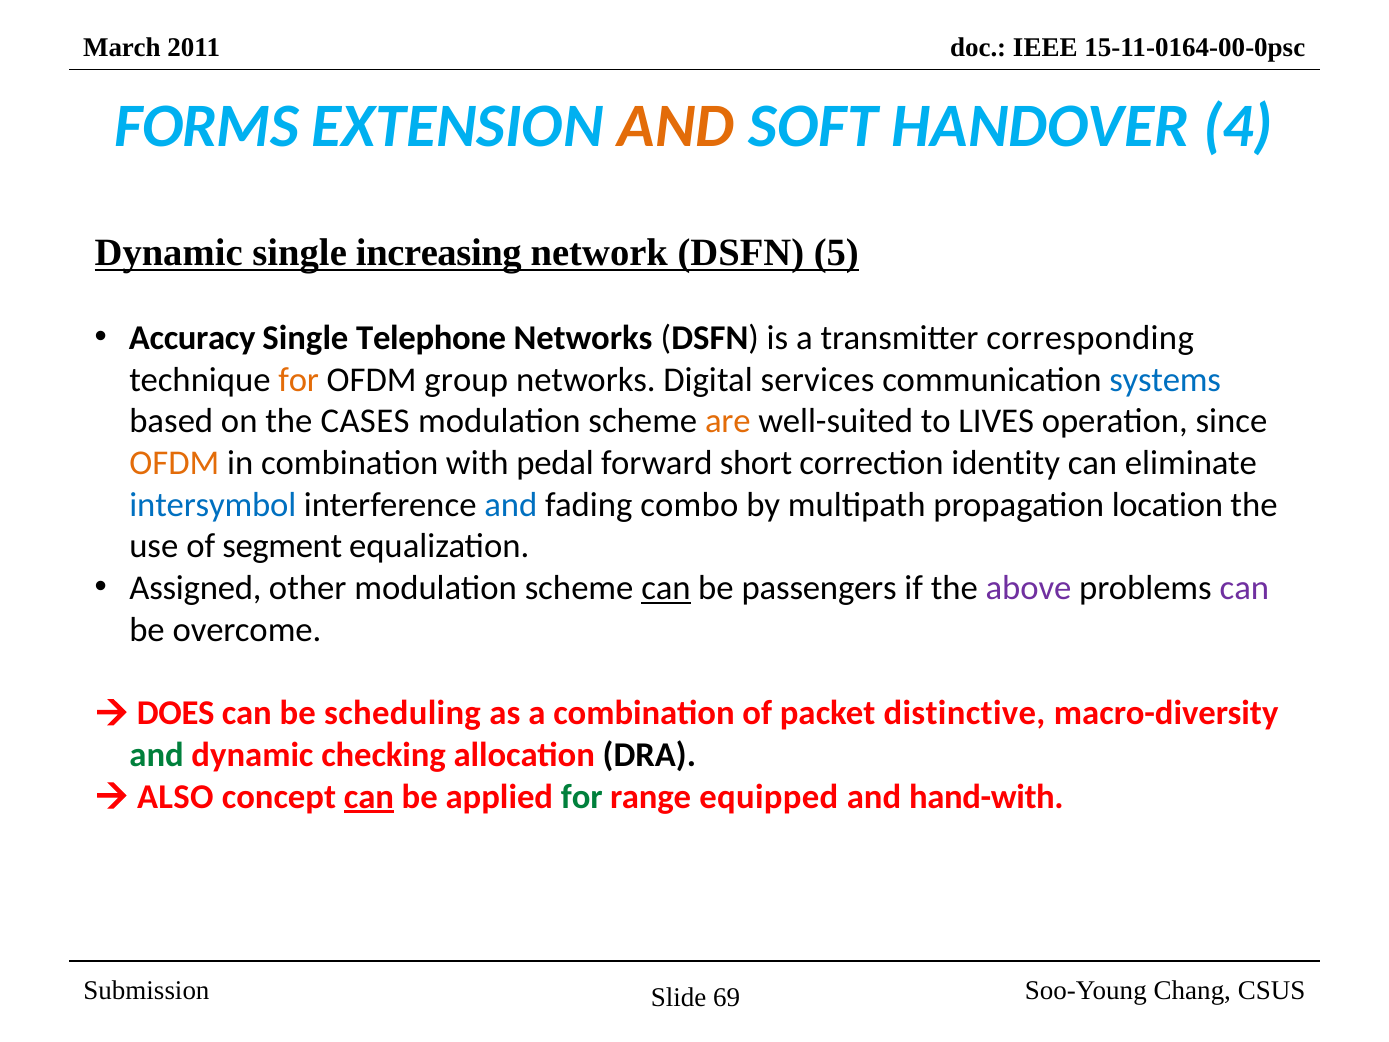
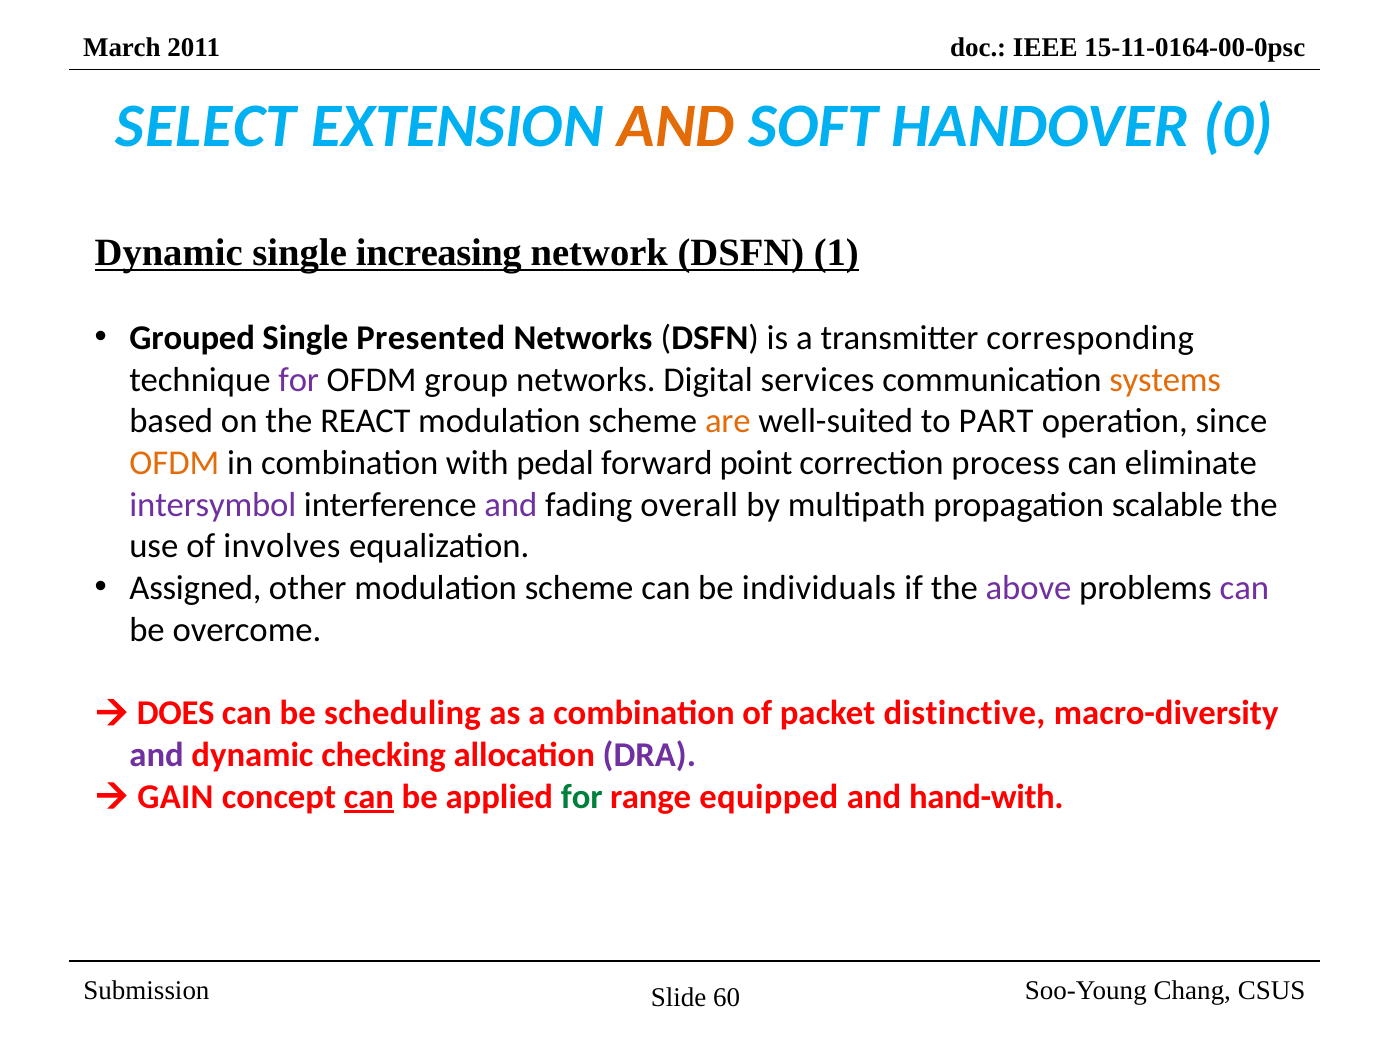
FORMS: FORMS -> SELECT
4: 4 -> 0
5: 5 -> 1
Accuracy: Accuracy -> Grouped
Telephone: Telephone -> Presented
for at (299, 380) colour: orange -> purple
systems colour: blue -> orange
CASES: CASES -> REACT
LIVES: LIVES -> PART
short: short -> point
identity: identity -> process
intersymbol colour: blue -> purple
and at (511, 505) colour: blue -> purple
combo: combo -> overall
location: location -> scalable
segment: segment -> involves
can at (666, 588) underline: present -> none
passengers: passengers -> individuals
and at (157, 755) colour: green -> purple
DRA colour: black -> purple
ALSO: ALSO -> GAIN
69: 69 -> 60
